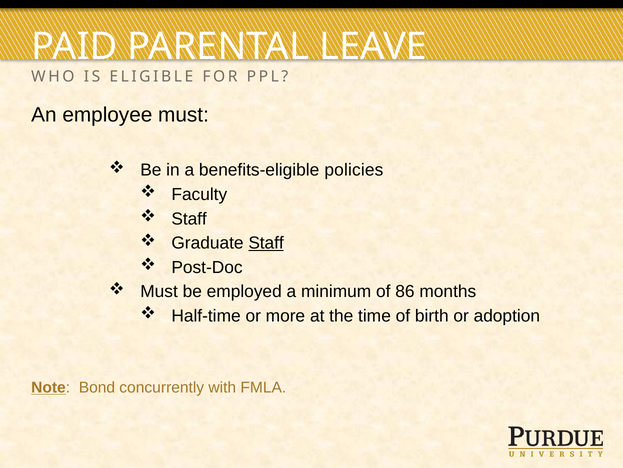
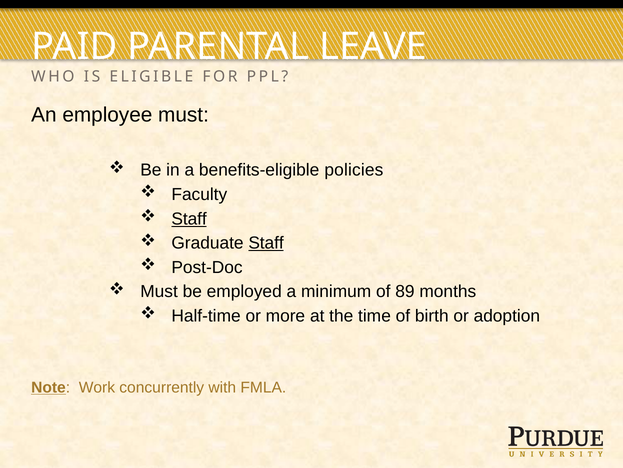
Staff at (189, 218) underline: none -> present
86: 86 -> 89
Bond: Bond -> Work
